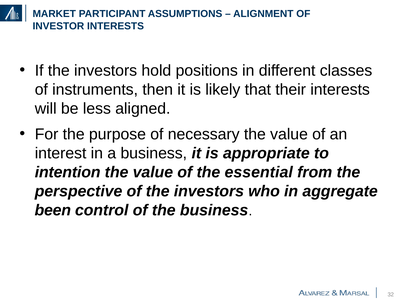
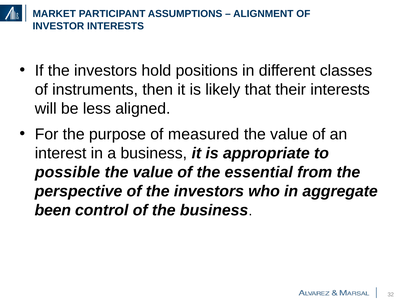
necessary: necessary -> measured
intention: intention -> possible
